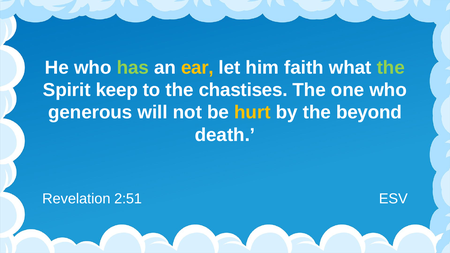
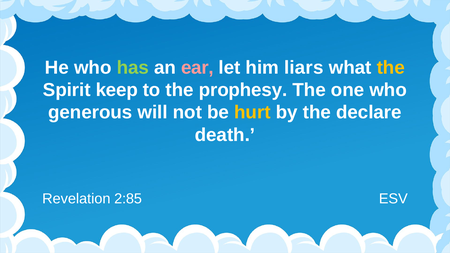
ear colour: yellow -> pink
faith: faith -> liars
the at (391, 68) colour: light green -> yellow
chastises: chastises -> prophesy
beyond: beyond -> declare
2:51: 2:51 -> 2:85
